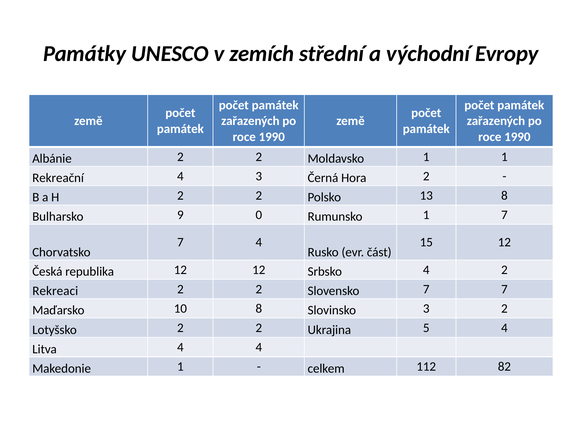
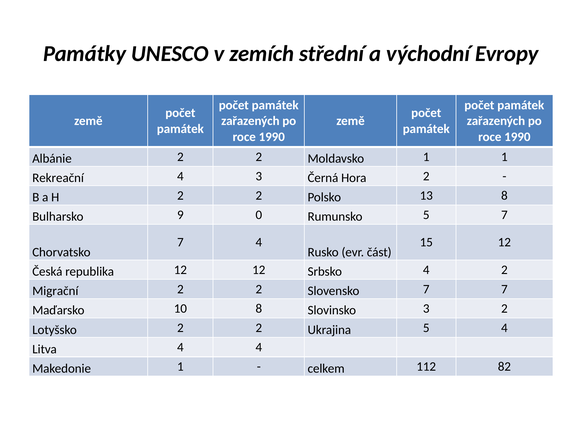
Rumunsko 1: 1 -> 5
Rekreaci: Rekreaci -> Migrační
